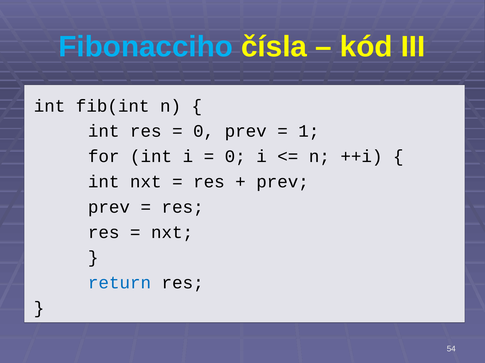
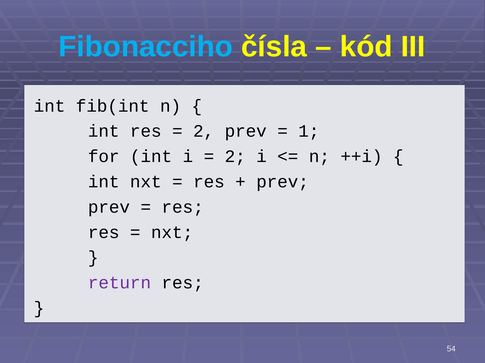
0 at (204, 131): 0 -> 2
0 at (235, 157): 0 -> 2
return colour: blue -> purple
